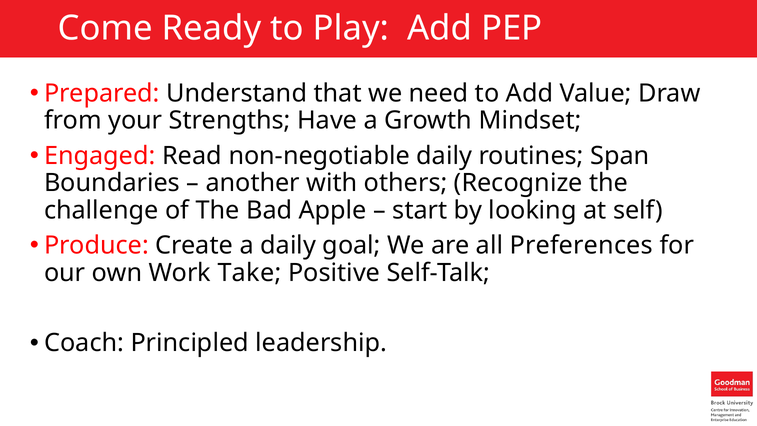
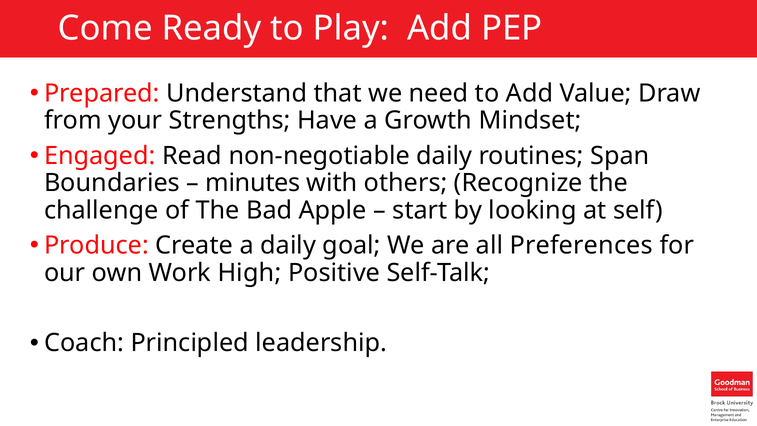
another: another -> minutes
Take: Take -> High
